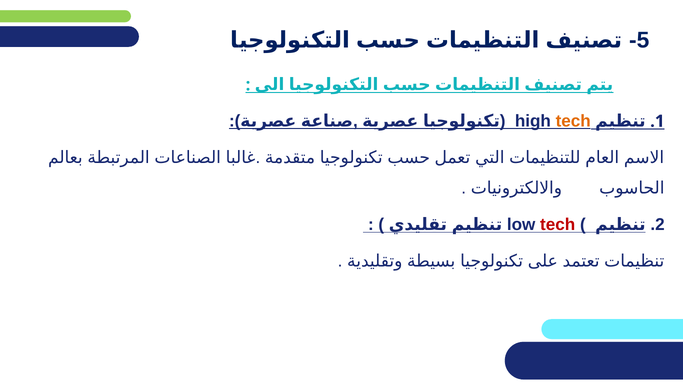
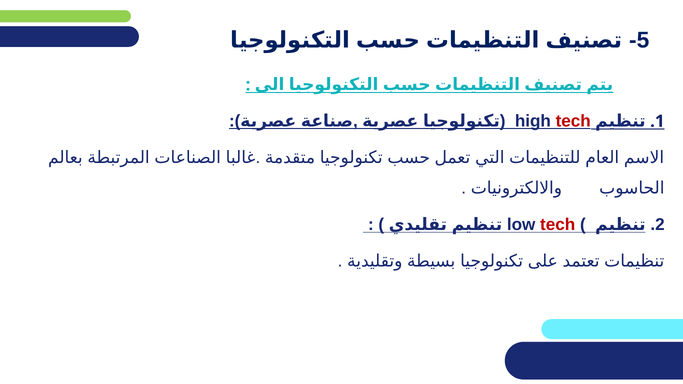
tech at (573, 121) colour: orange -> red
